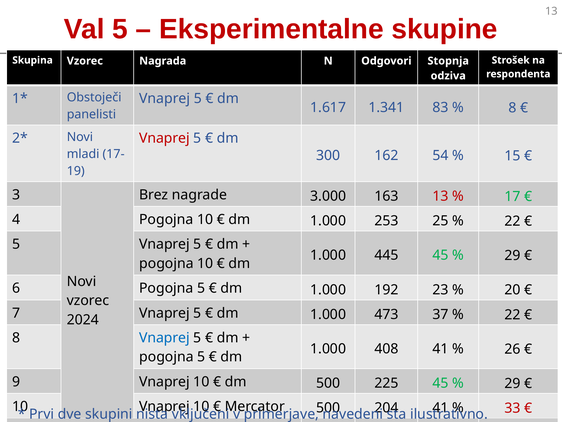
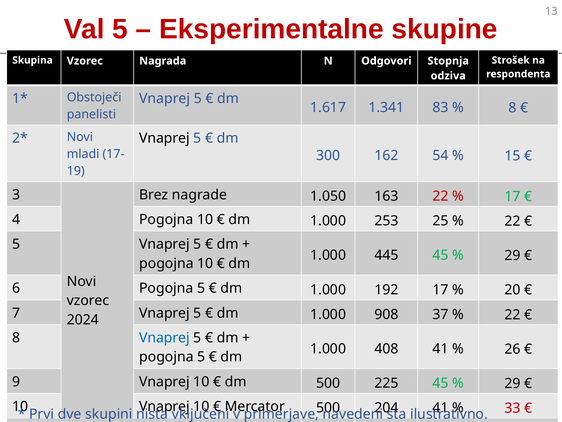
Vnaprej at (164, 138) colour: red -> black
3.000: 3.000 -> 1.050
163 13: 13 -> 22
192 23: 23 -> 17
473: 473 -> 908
